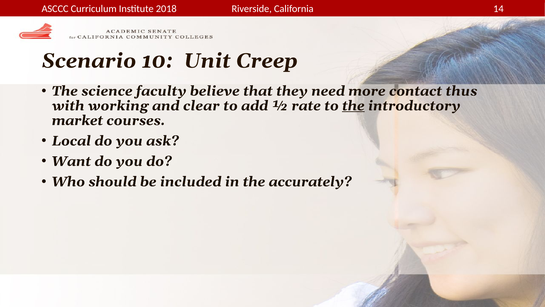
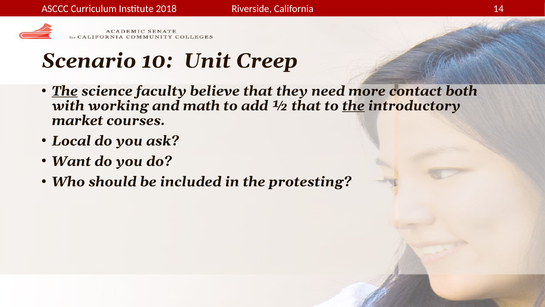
The at (65, 91) underline: none -> present
thus: thus -> both
clear: clear -> math
½ rate: rate -> that
accurately: accurately -> protesting
